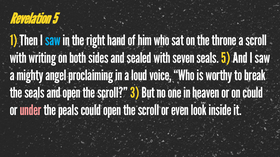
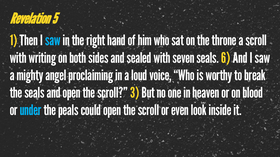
seals 5: 5 -> 6
on could: could -> blood
under colour: pink -> light blue
